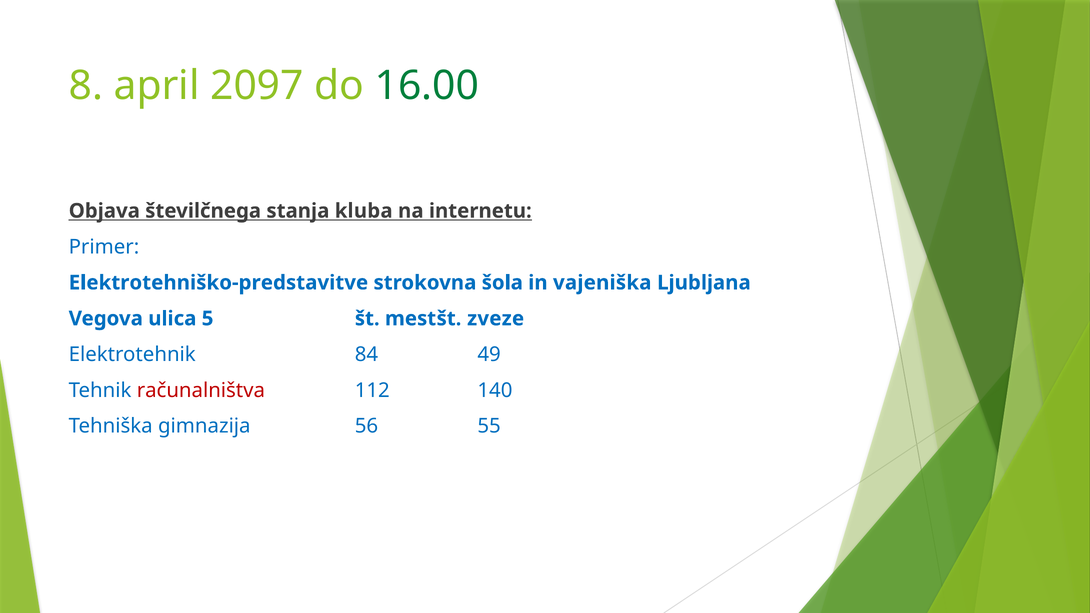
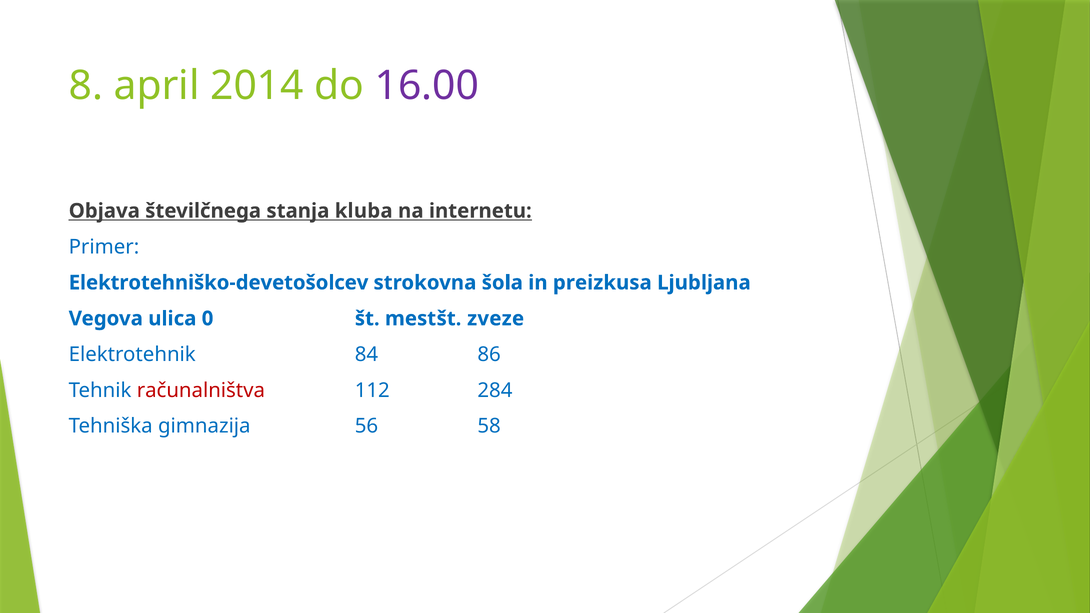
2097: 2097 -> 2014
16.00 colour: green -> purple
Elektrotehniško-predstavitve: Elektrotehniško-predstavitve -> Elektrotehniško-devetošolcev
vajeniška: vajeniška -> preizkusa
5: 5 -> 0
49: 49 -> 86
140: 140 -> 284
55: 55 -> 58
